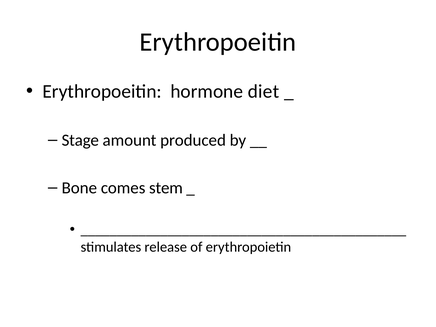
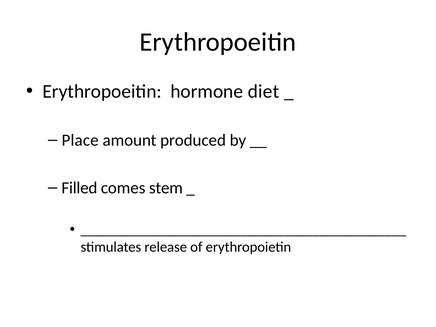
Stage: Stage -> Place
Bone: Bone -> Filled
